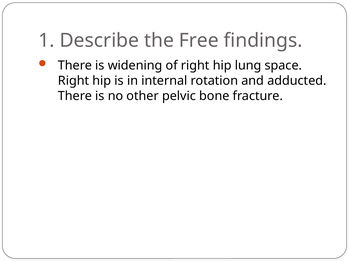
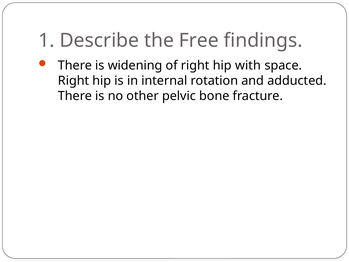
lung: lung -> with
